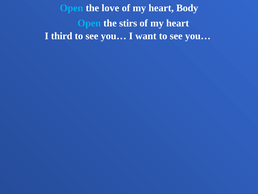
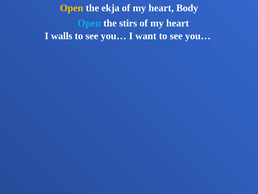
Open at (72, 8) colour: light blue -> yellow
love: love -> ekja
third: third -> walls
